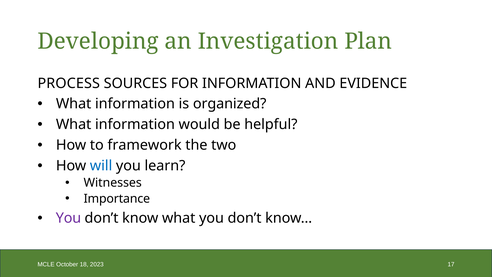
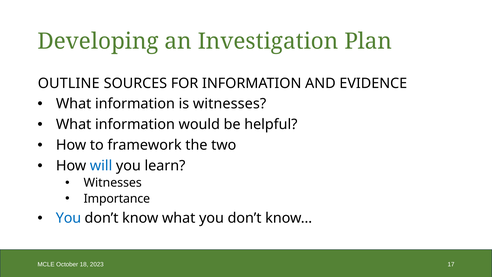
PROCESS: PROCESS -> OUTLINE
is organized: organized -> witnesses
You at (68, 218) colour: purple -> blue
